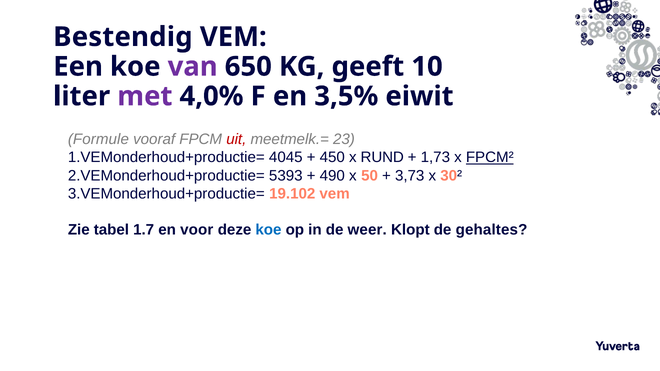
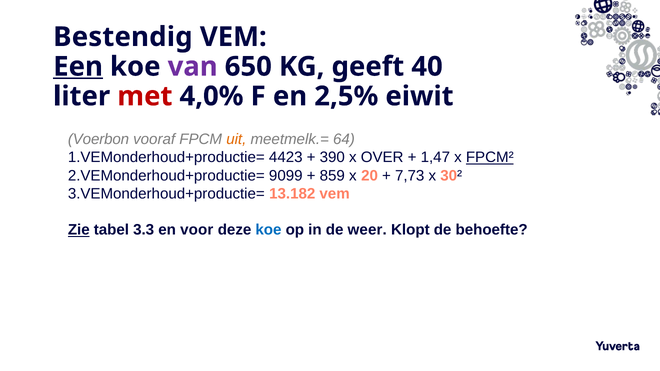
Een underline: none -> present
10: 10 -> 40
met colour: purple -> red
3,5%: 3,5% -> 2,5%
Formule: Formule -> Voerbon
uit colour: red -> orange
23: 23 -> 64
4045: 4045 -> 4423
450: 450 -> 390
RUND: RUND -> OVER
1,73: 1,73 -> 1,47
5393: 5393 -> 9099
490: 490 -> 859
50: 50 -> 20
3,73: 3,73 -> 7,73
19.102: 19.102 -> 13.182
Zie underline: none -> present
1.7: 1.7 -> 3.3
gehaltes: gehaltes -> behoefte
